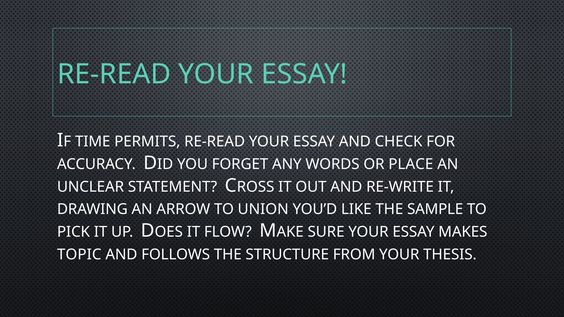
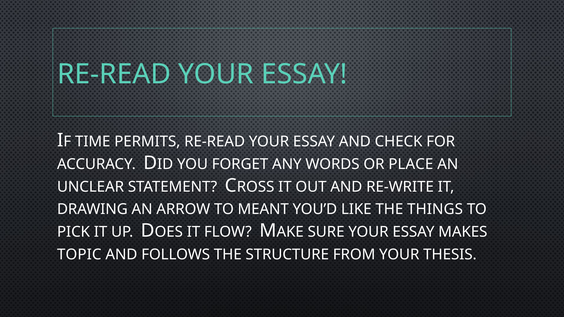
UNION: UNION -> MEANT
SAMPLE: SAMPLE -> THINGS
